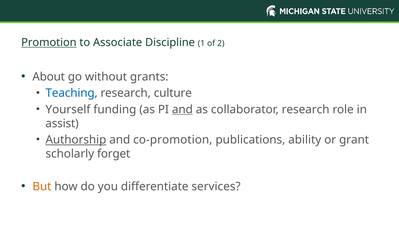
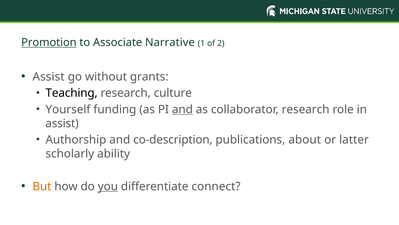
Discipline: Discipline -> Narrative
About at (49, 77): About -> Assist
Teaching colour: blue -> black
Authorship underline: present -> none
co-promotion: co-promotion -> co-description
ability: ability -> about
grant: grant -> latter
forget: forget -> ability
you underline: none -> present
services: services -> connect
